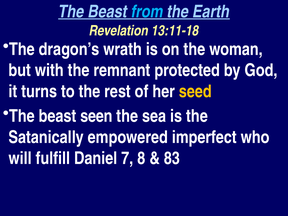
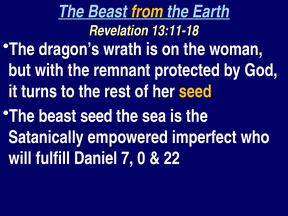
from colour: light blue -> yellow
beast seen: seen -> seed
8: 8 -> 0
83: 83 -> 22
